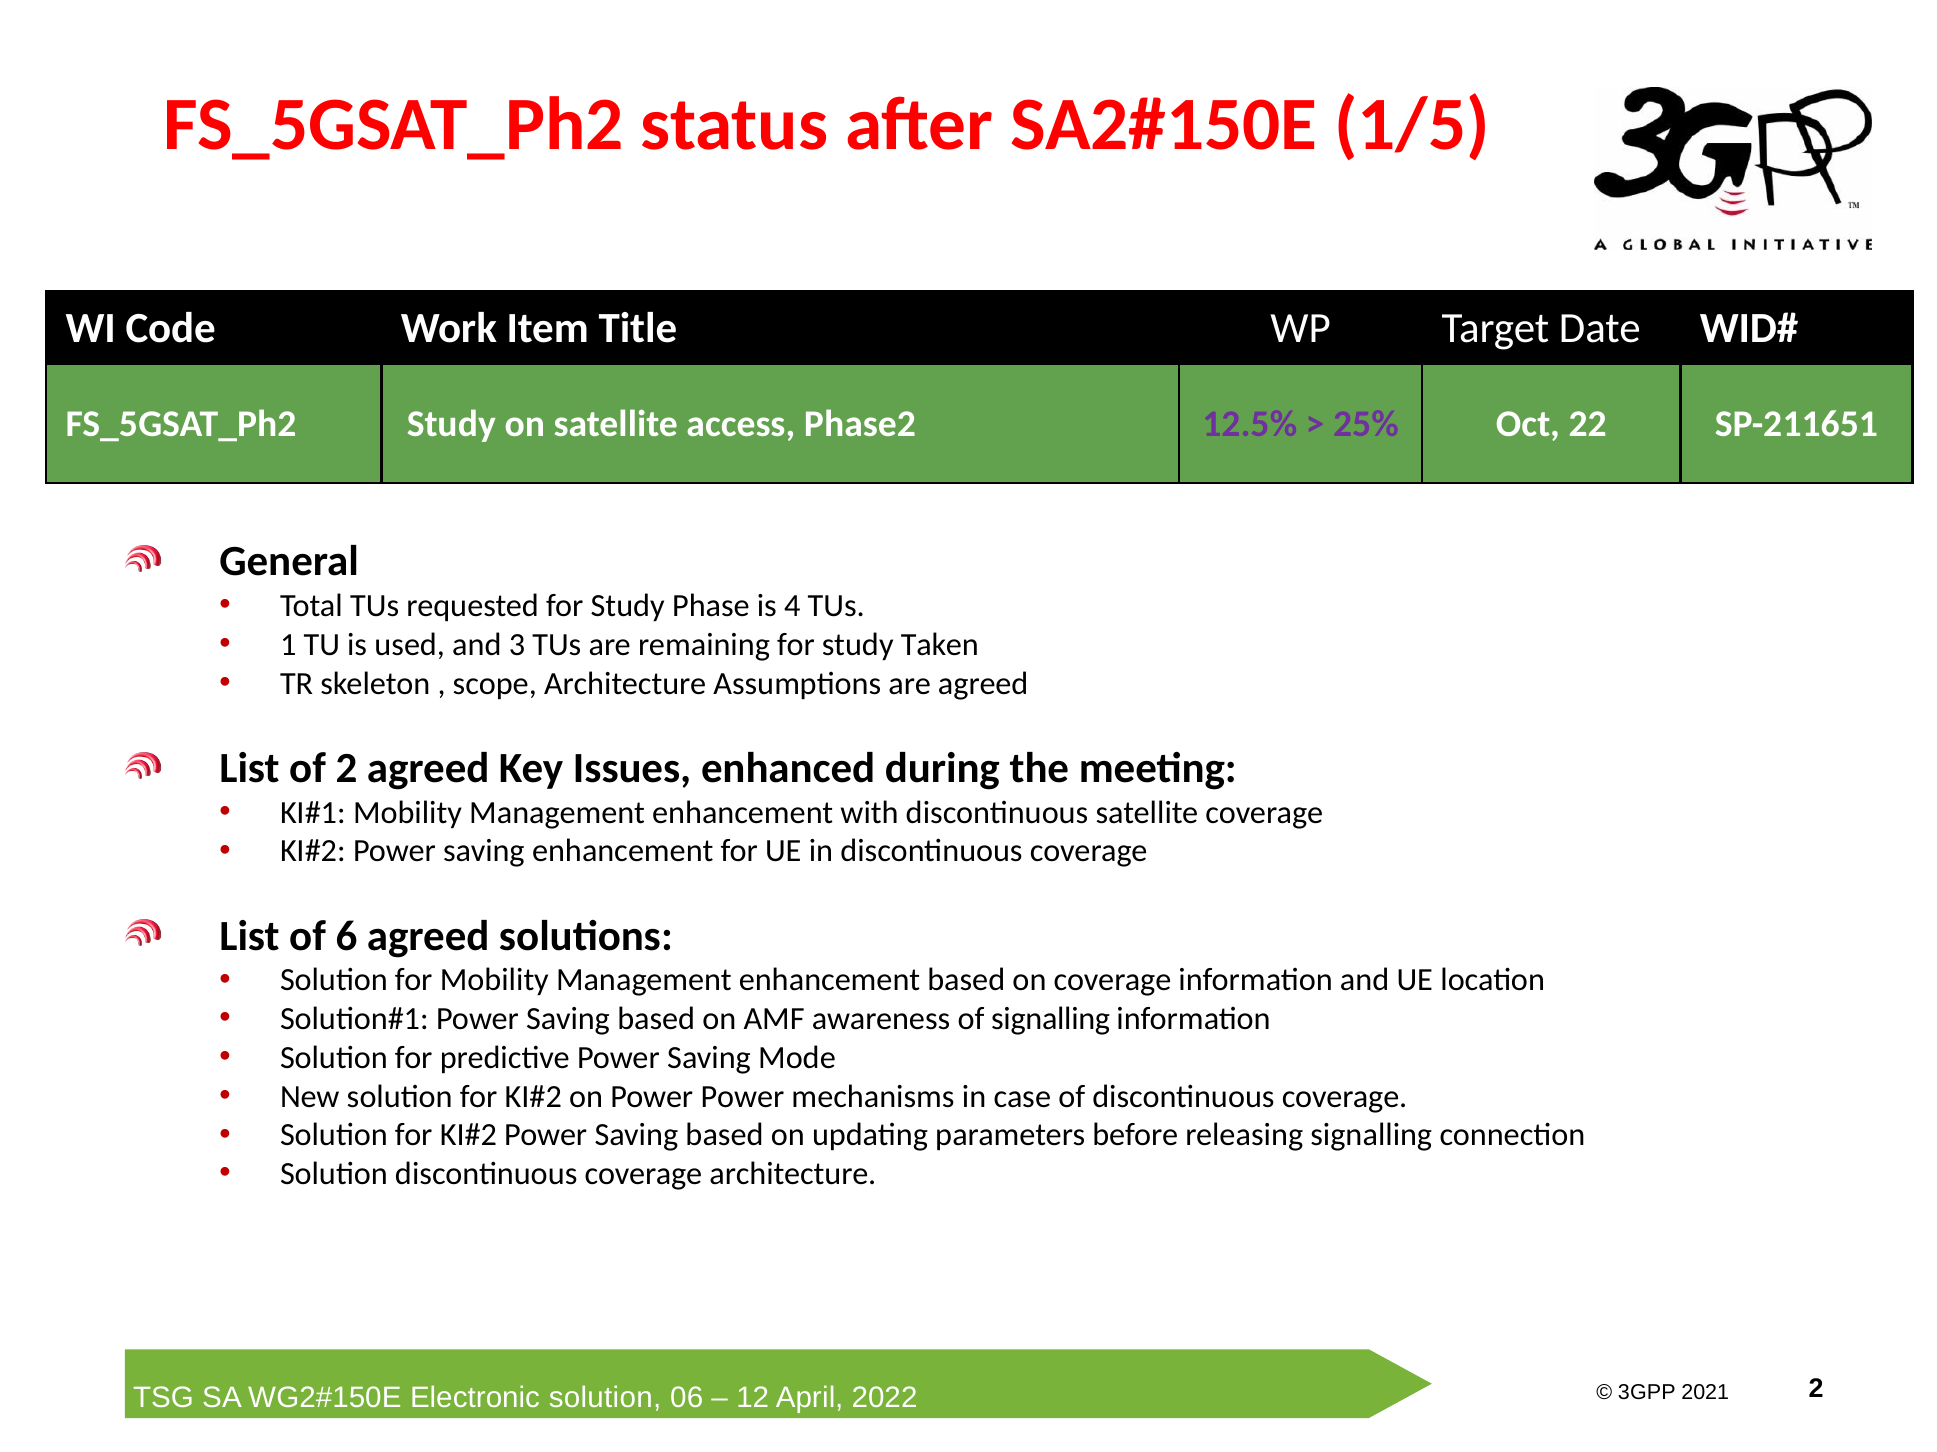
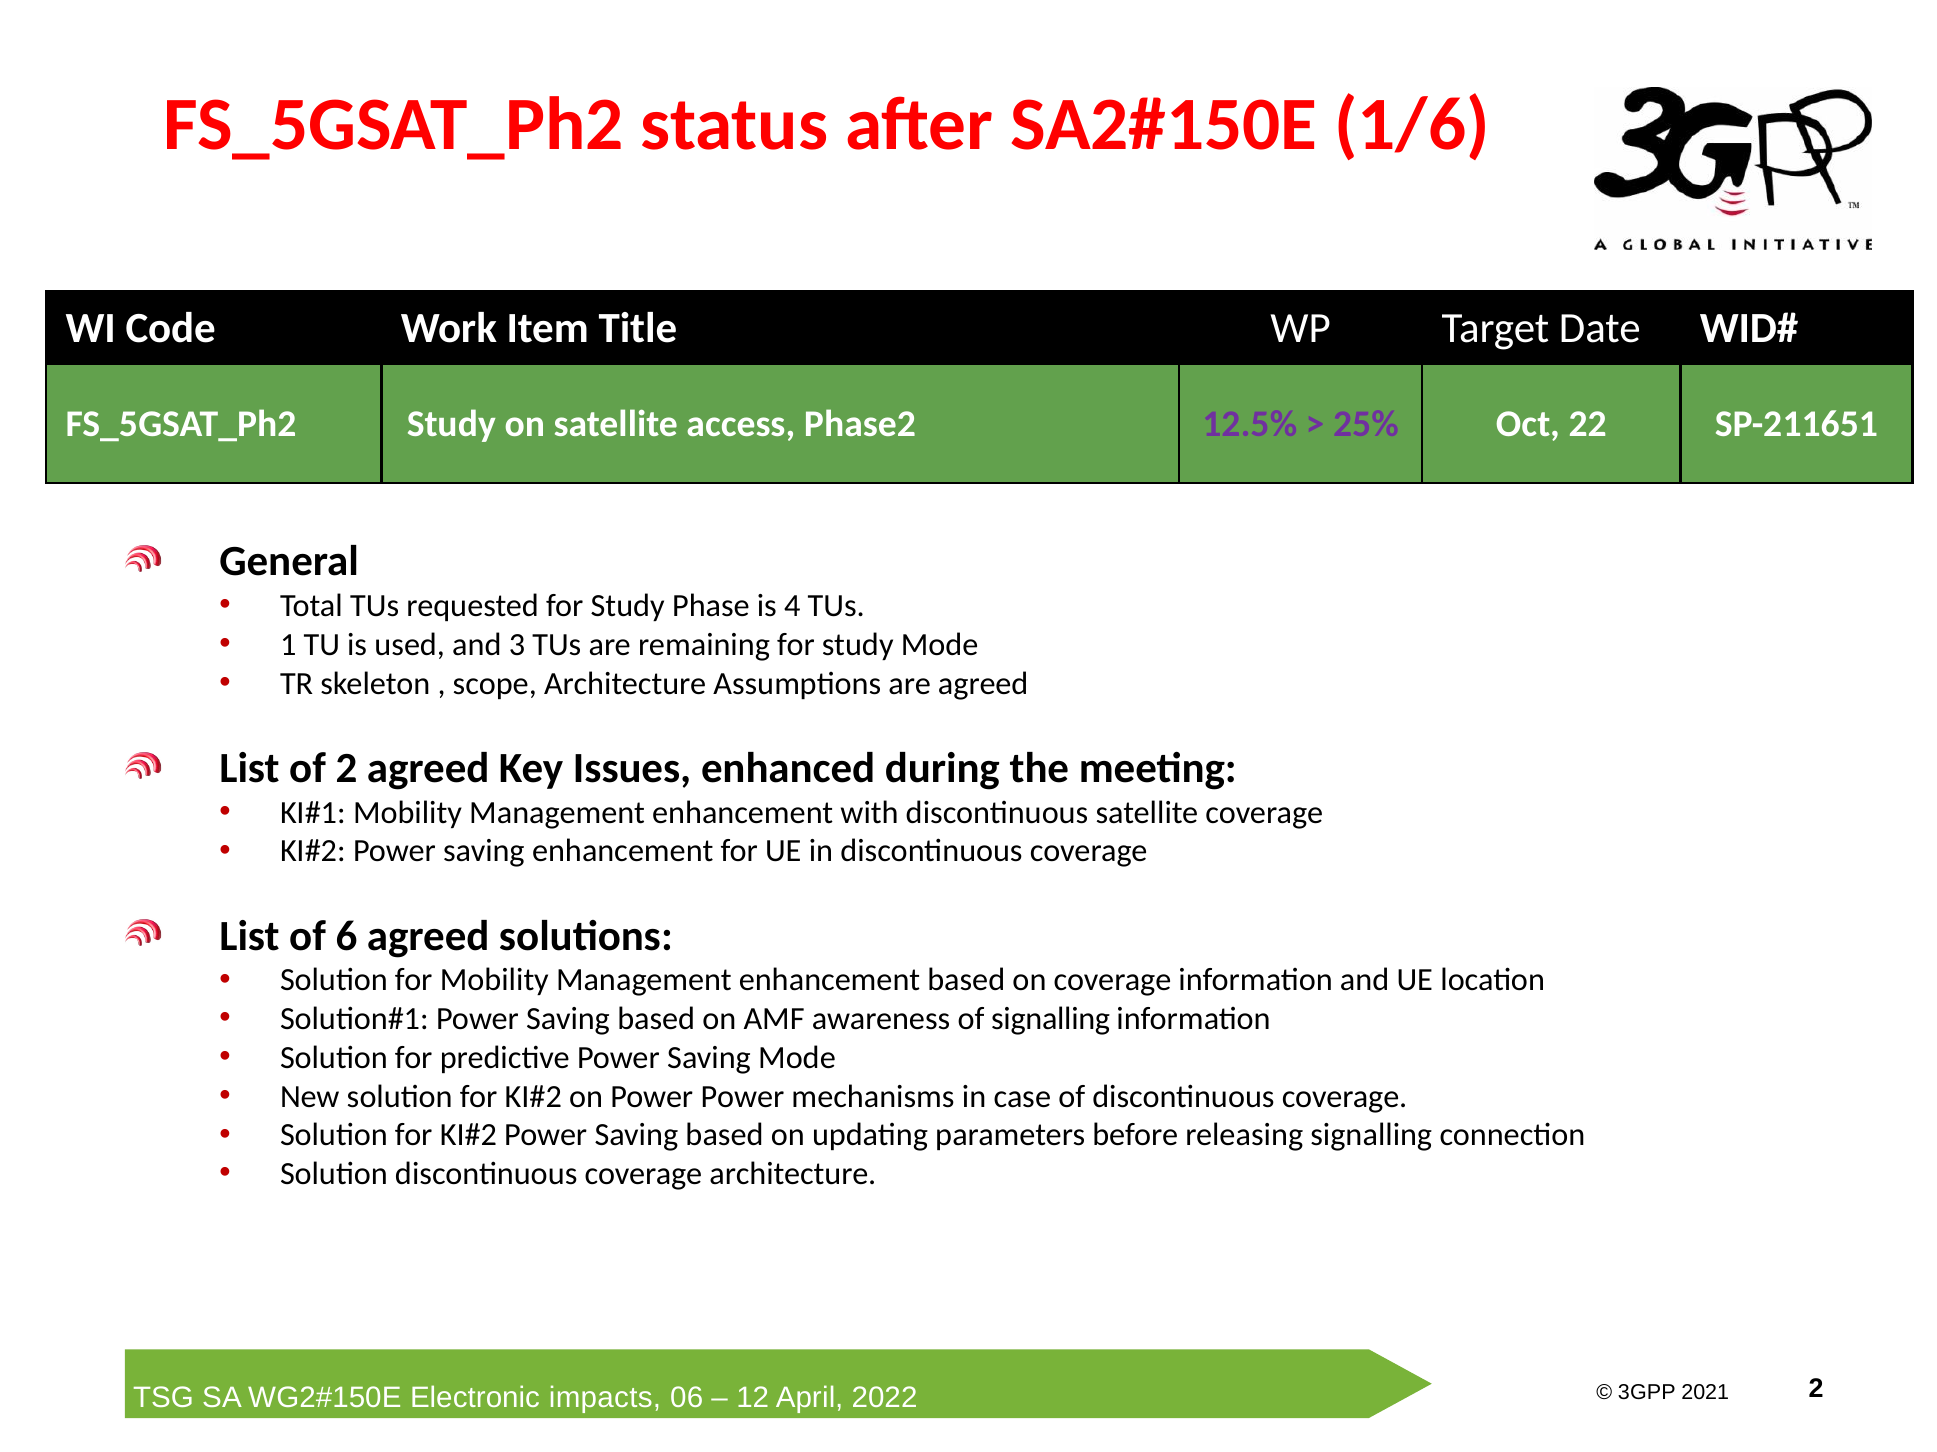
1/5: 1/5 -> 1/6
study Taken: Taken -> Mode
solution at (605, 1398): solution -> impacts
